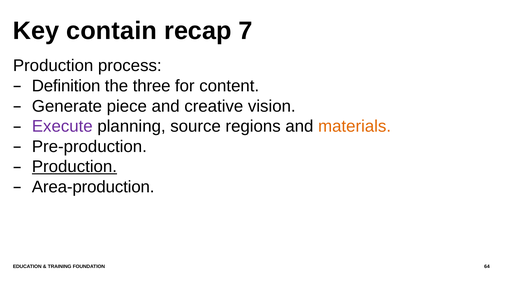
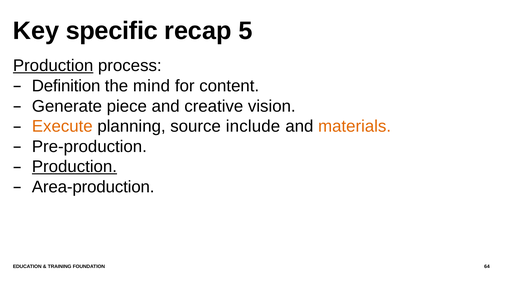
contain: contain -> specific
7: 7 -> 5
Production at (53, 66) underline: none -> present
three: three -> mind
Execute colour: purple -> orange
regions: regions -> include
